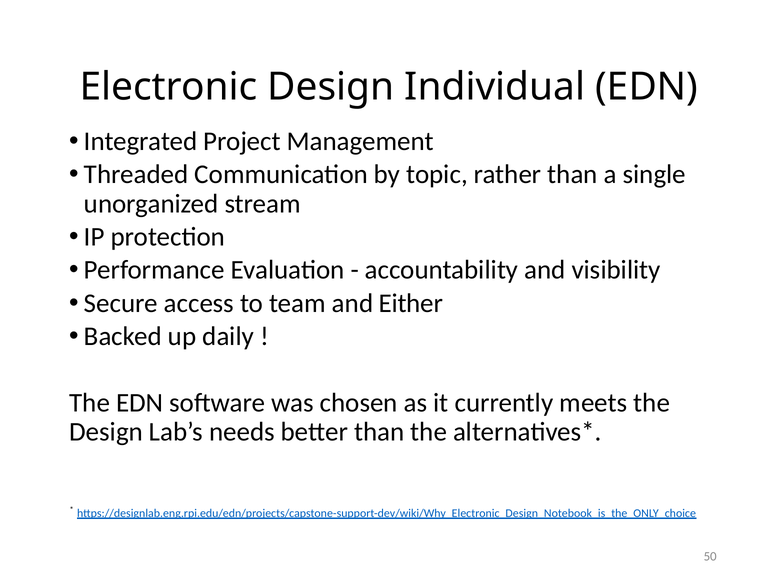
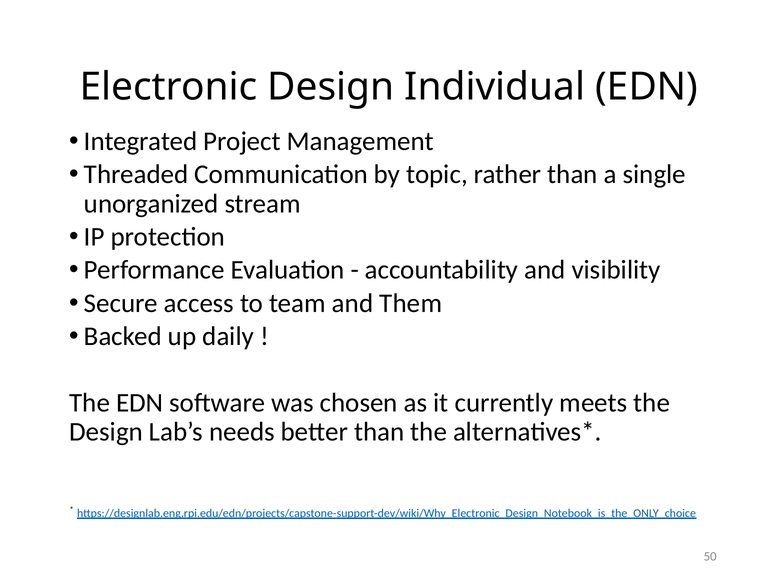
Either: Either -> Them
